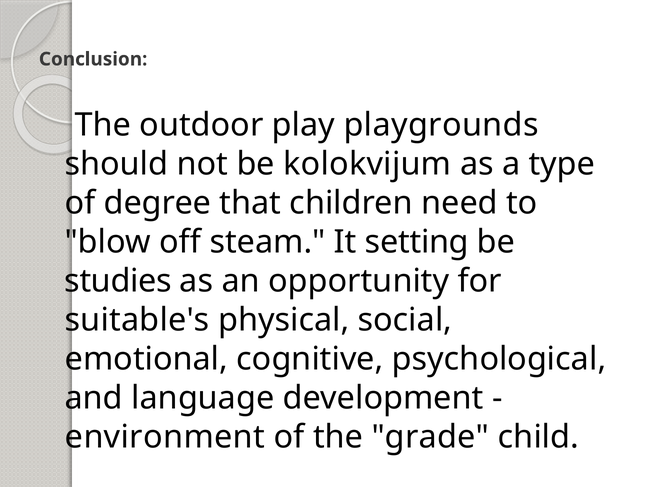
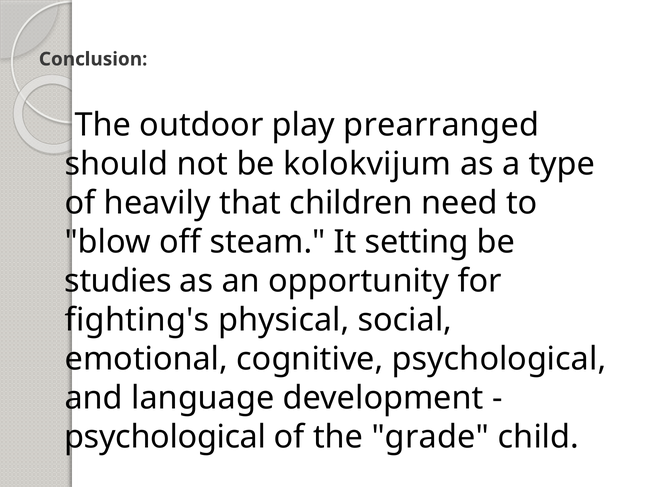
playgrounds: playgrounds -> prearranged
degree: degree -> heavily
suitable's: suitable's -> fighting's
environment at (165, 437): environment -> psychological
